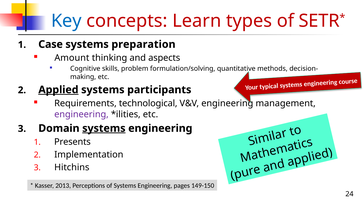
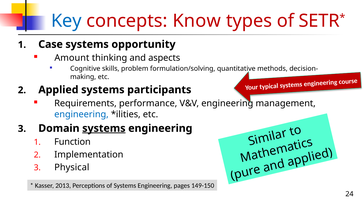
Learn: Learn -> Know
preparation: preparation -> opportunity
Applied underline: present -> none
technological: technological -> performance
engineering at (81, 114) colour: purple -> blue
Presents: Presents -> Function
Hitchins: Hitchins -> Physical
